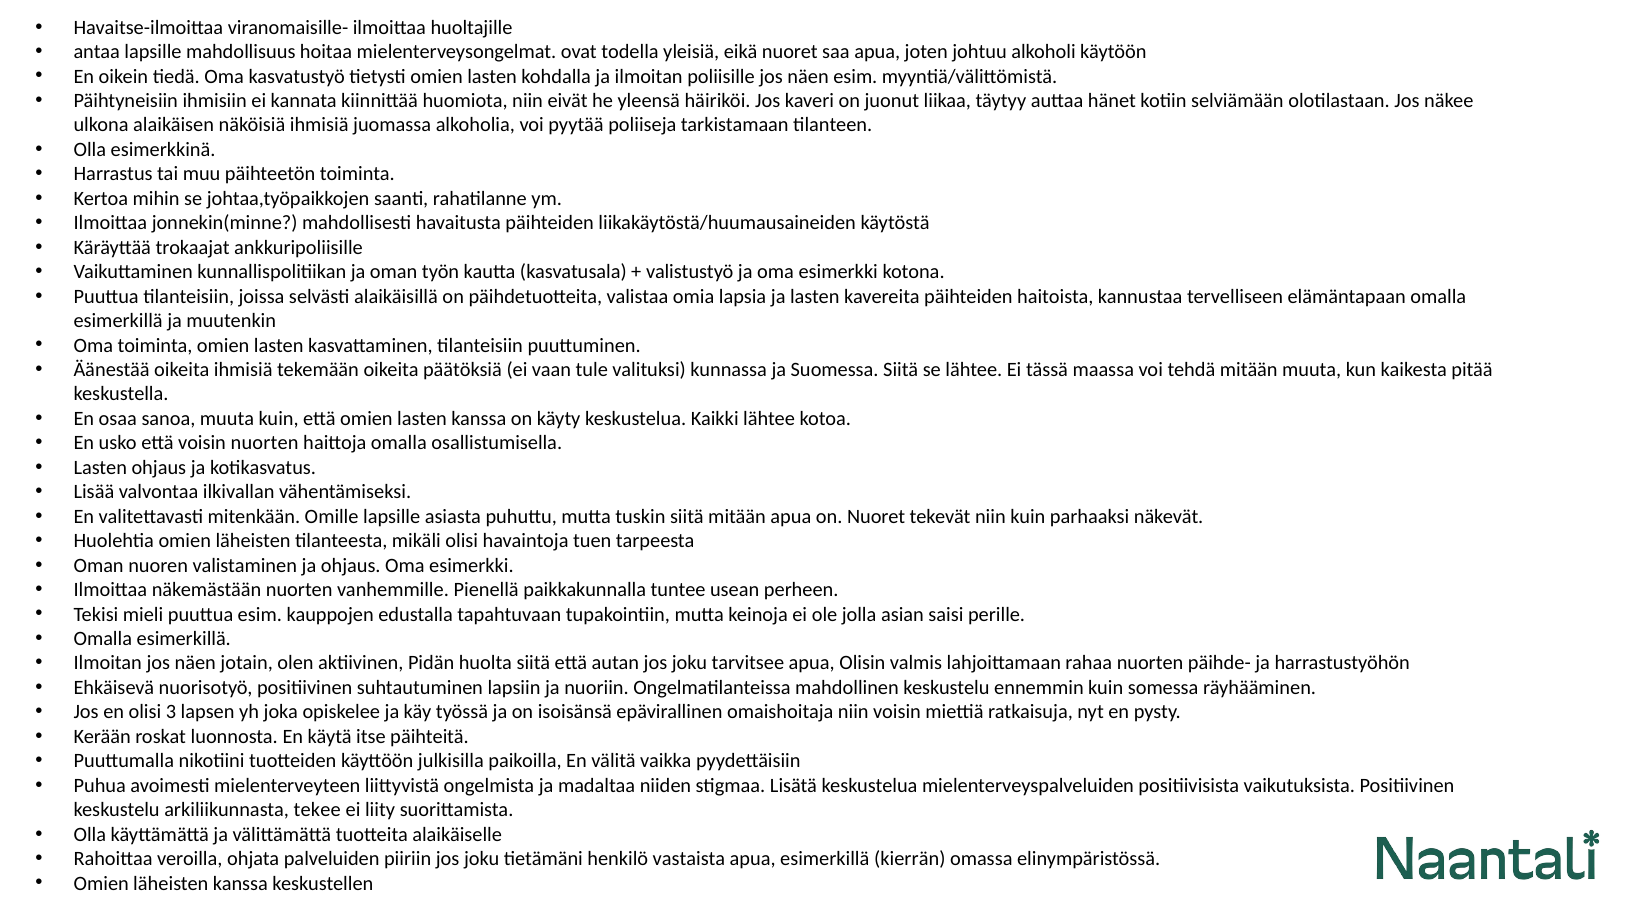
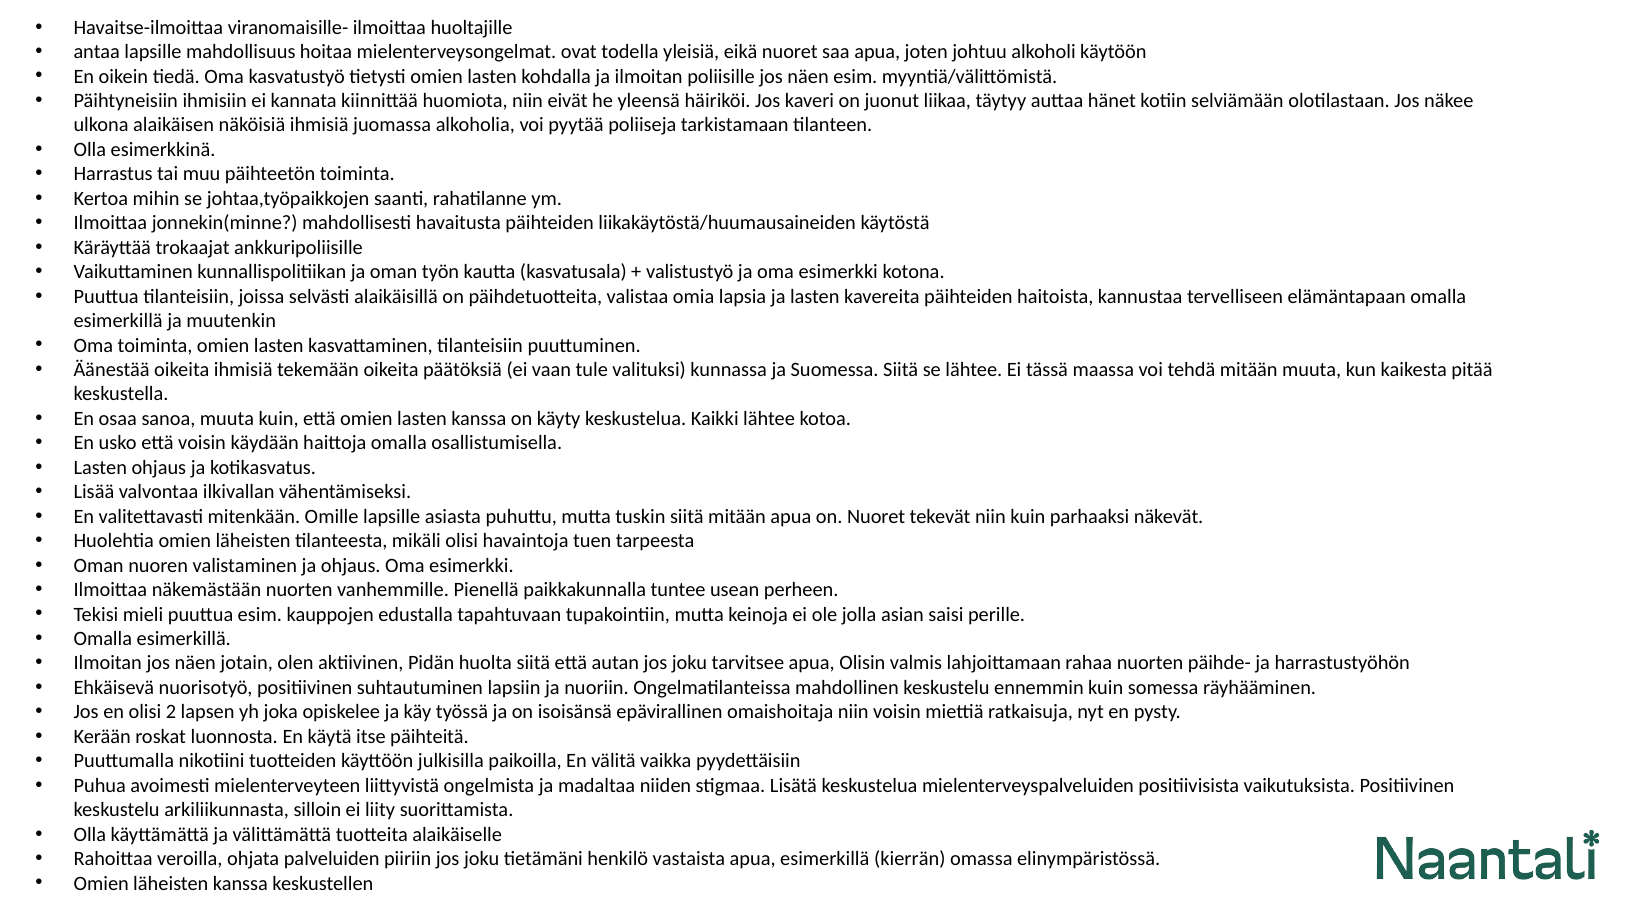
voisin nuorten: nuorten -> käydään
3: 3 -> 2
tekee: tekee -> silloin
